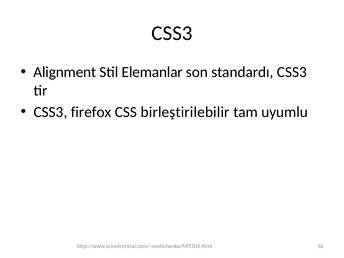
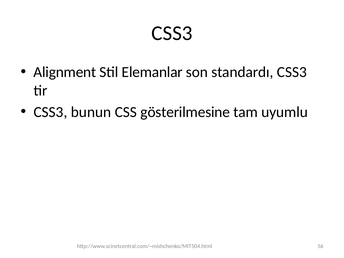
firefox: firefox -> bunun
birleştirilebilir: birleştirilebilir -> gösterilmesine
